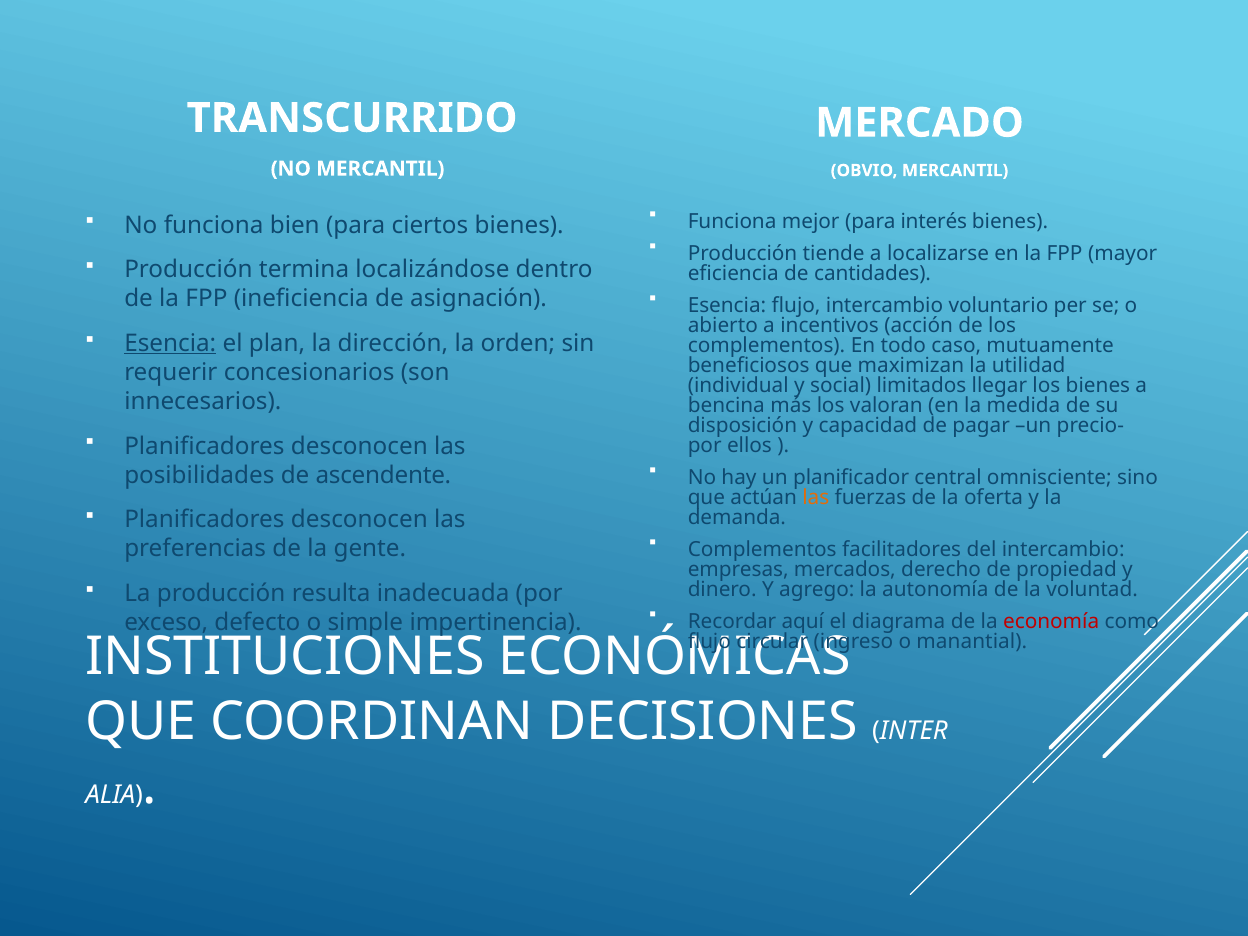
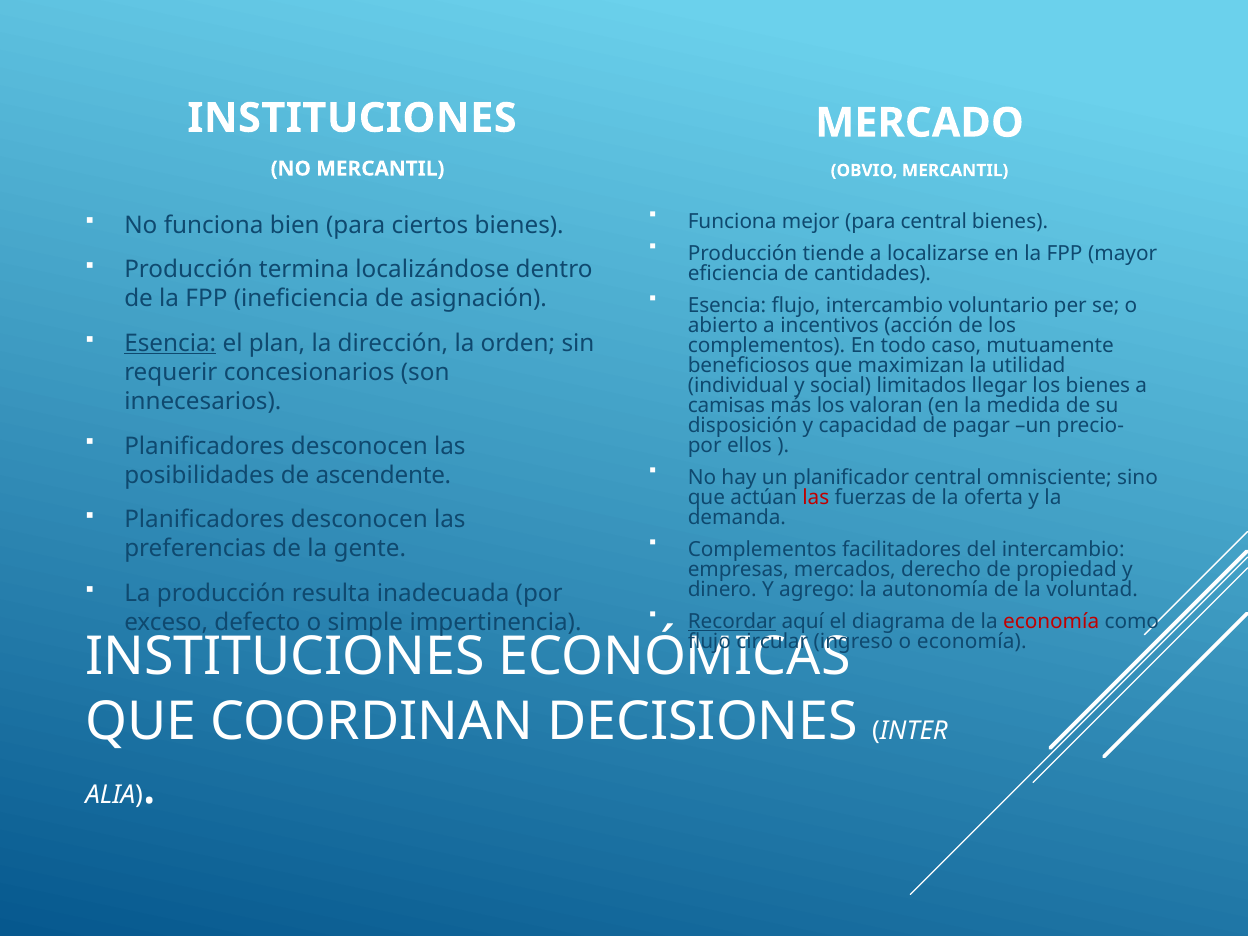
TRANSCURRIDO at (352, 118): TRANSCURRIDO -> INSTITUCIONES
para interés: interés -> central
bencina: bencina -> camisas
las at (816, 498) colour: orange -> red
Recordar underline: none -> present
o manantial: manantial -> economía
